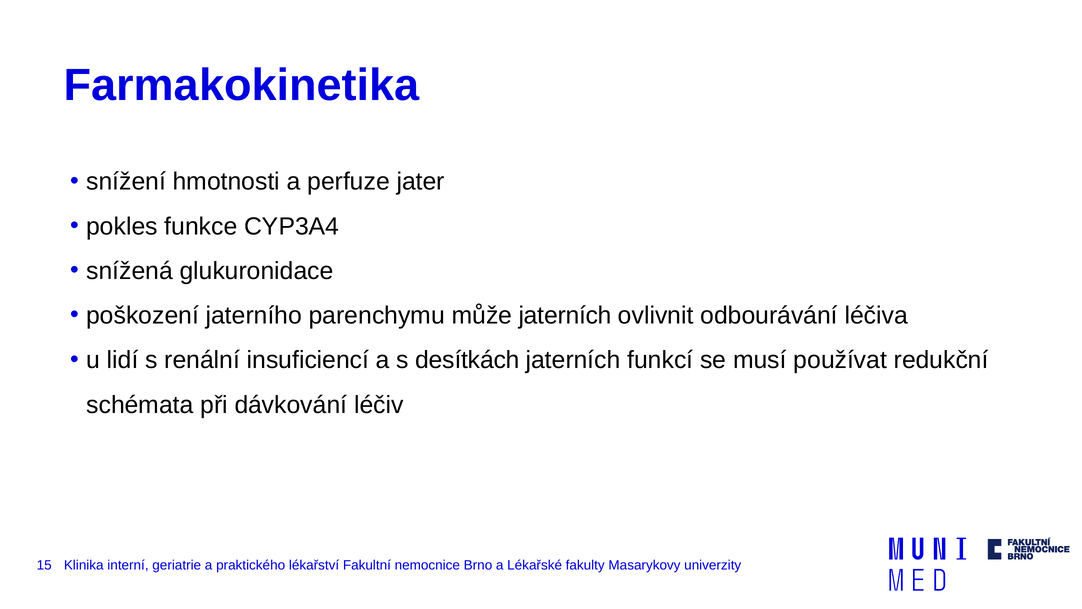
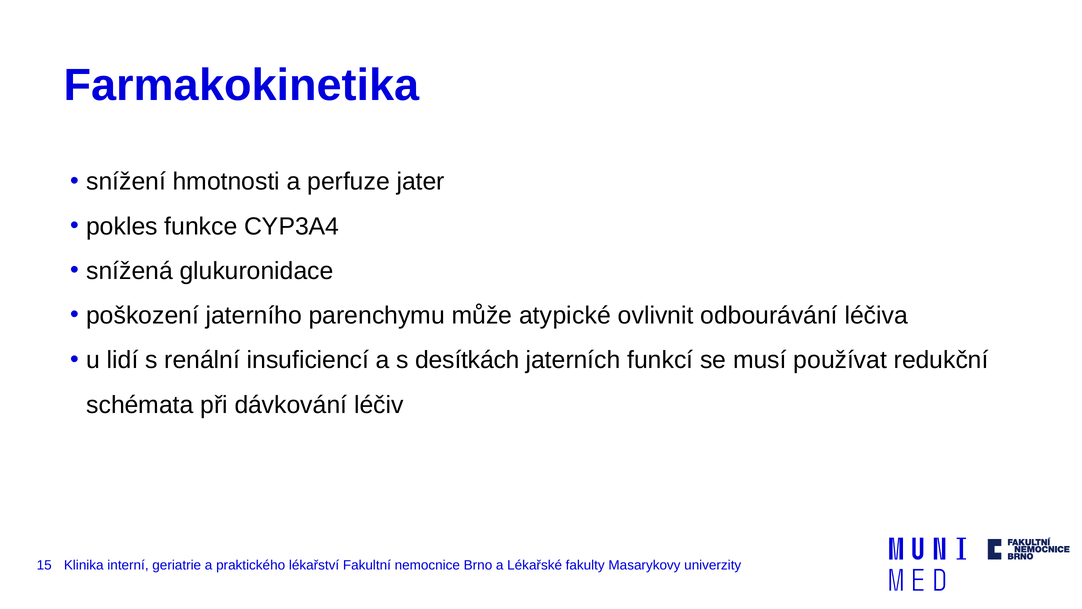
může jaterních: jaterních -> atypické
